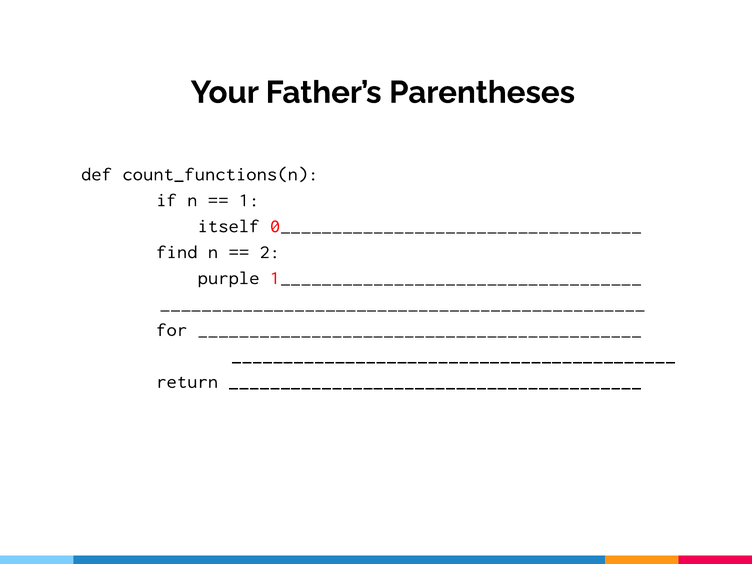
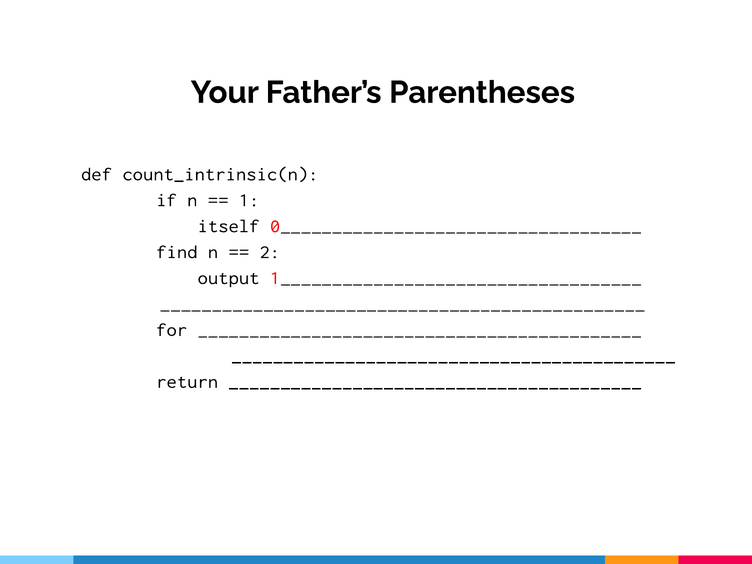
count_functions(n: count_functions(n -> count_intrinsic(n
purple: purple -> output
